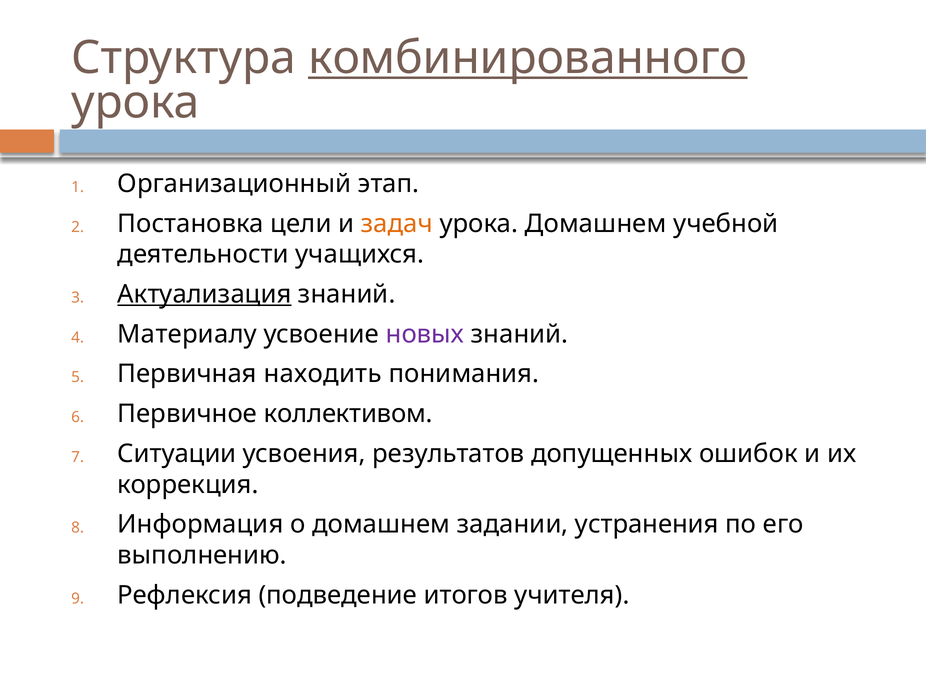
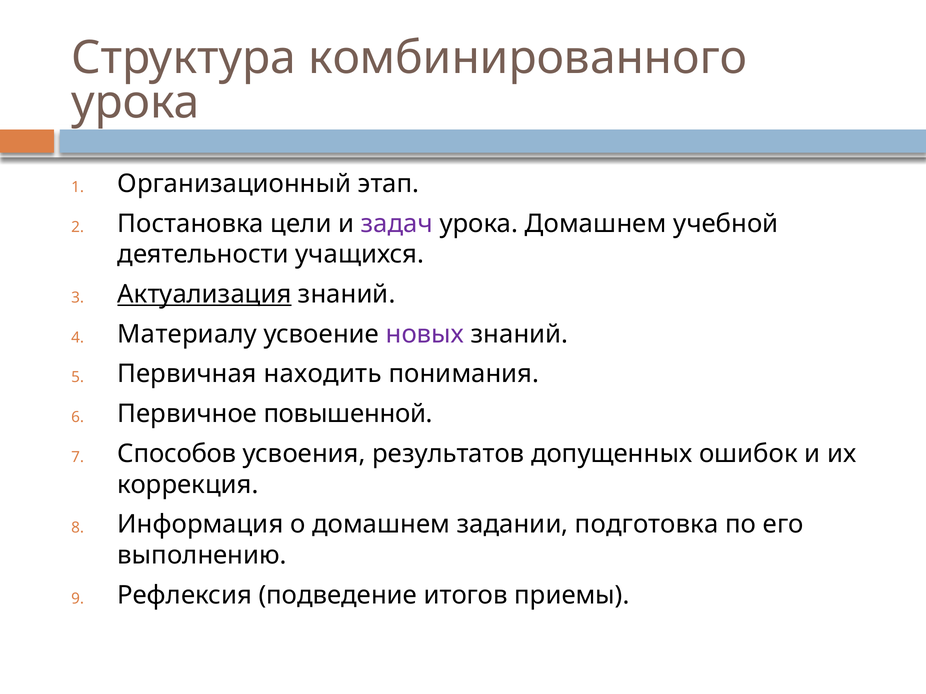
комбинированного underline: present -> none
задач colour: orange -> purple
коллективом: коллективом -> повышенной
Ситуации: Ситуации -> Способов
устранения: устранения -> подготовка
учителя: учителя -> приемы
